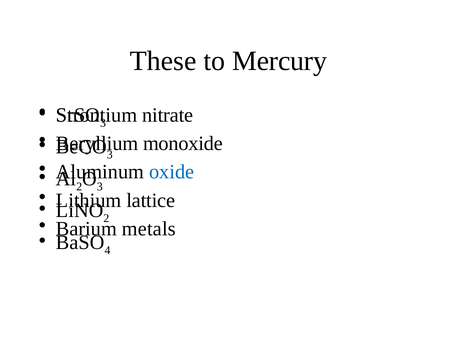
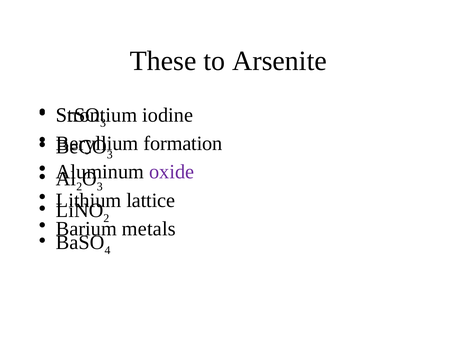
Mercury: Mercury -> Arsenite
nitrate: nitrate -> iodine
monoxide: monoxide -> formation
oxide colour: blue -> purple
